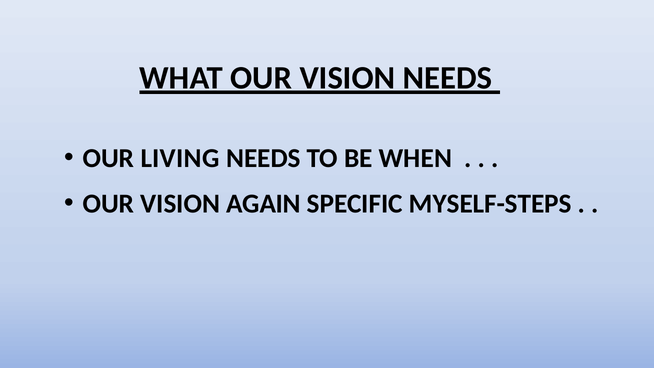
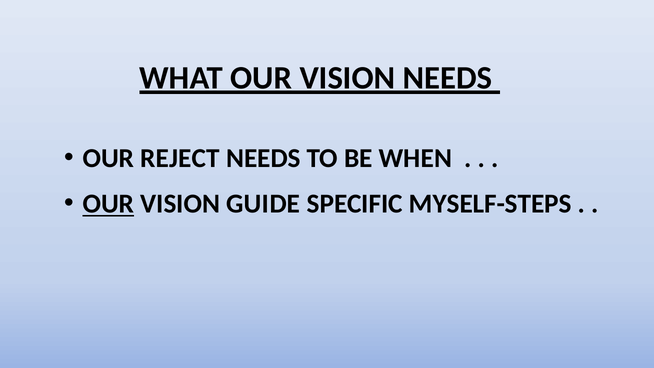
LIVING: LIVING -> REJECT
OUR at (108, 204) underline: none -> present
AGAIN: AGAIN -> GUIDE
